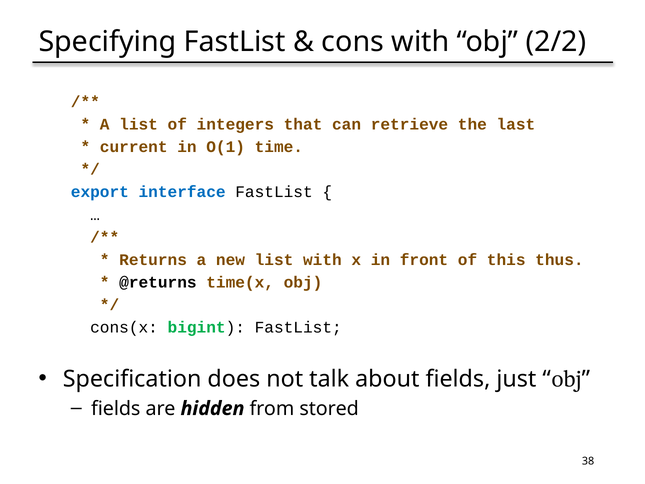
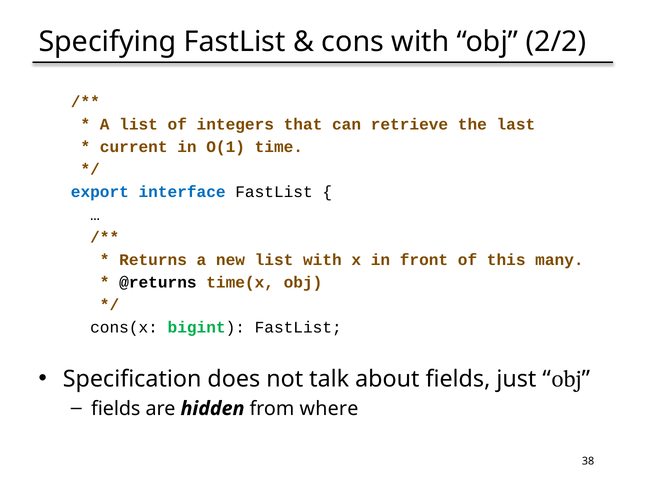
thus: thus -> many
stored: stored -> where
